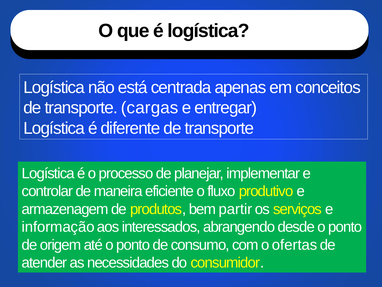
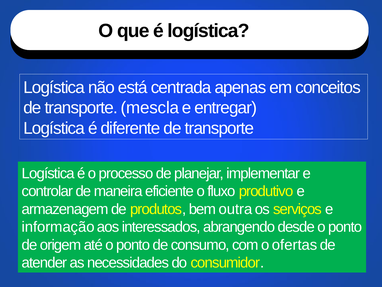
cargas: cargas -> mescla
partir: partir -> outra
